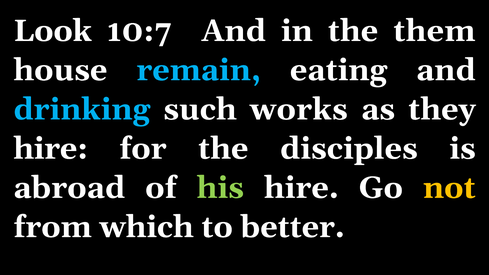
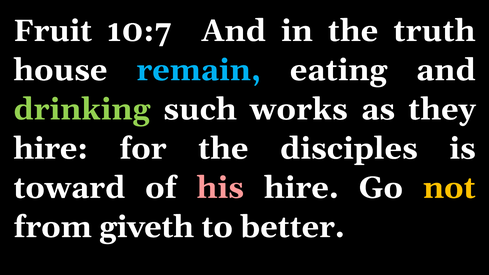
Look: Look -> Fruit
them: them -> truth
drinking colour: light blue -> light green
abroad: abroad -> toward
his colour: light green -> pink
which: which -> giveth
